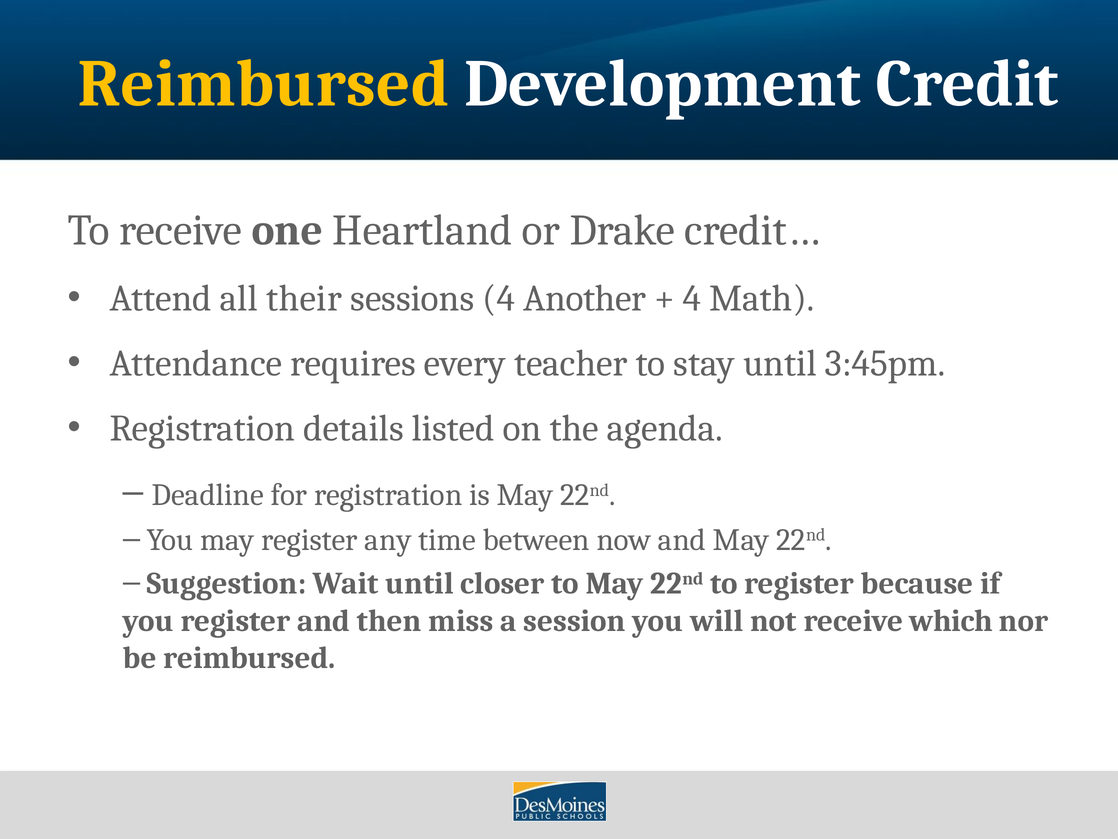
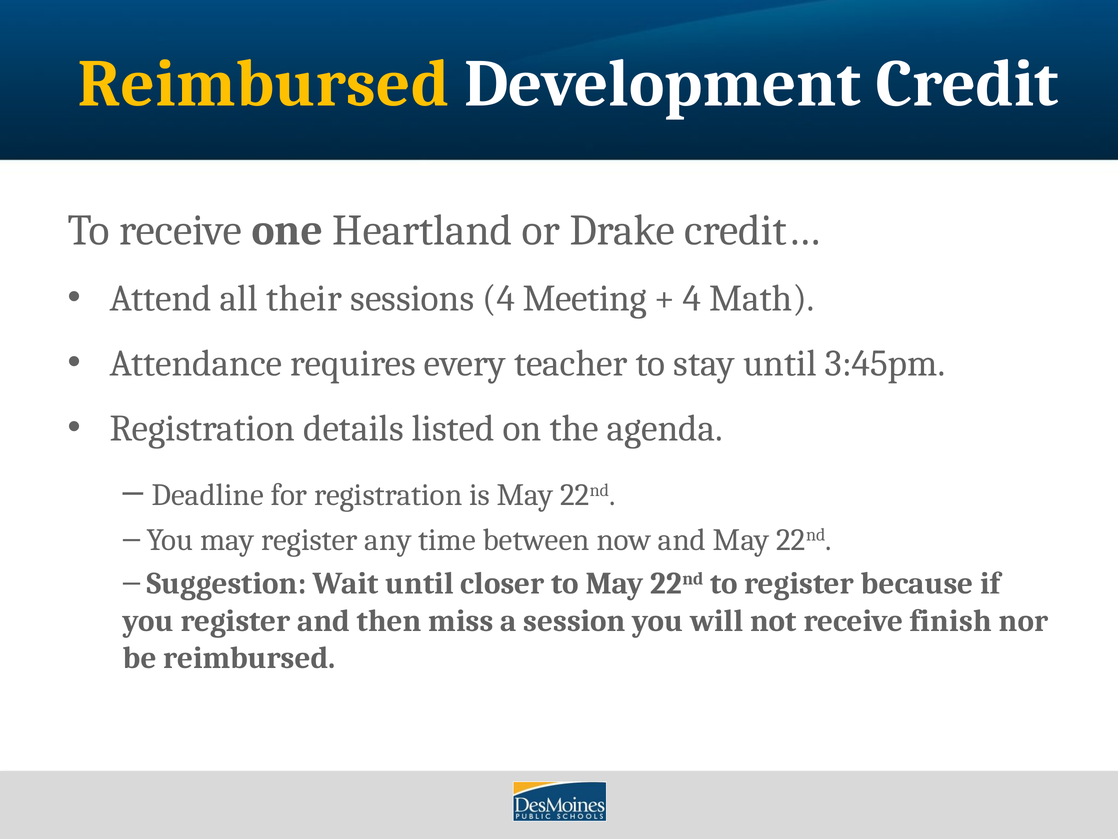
Another: Another -> Meeting
which: which -> finish
